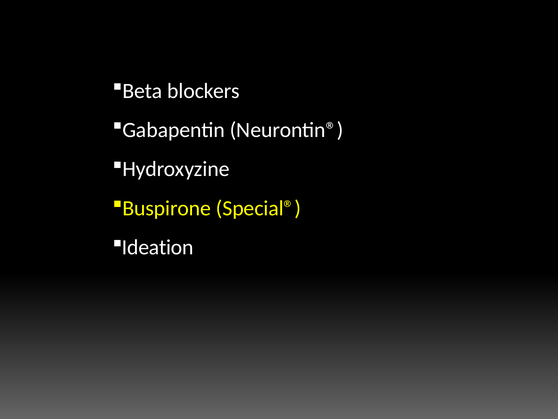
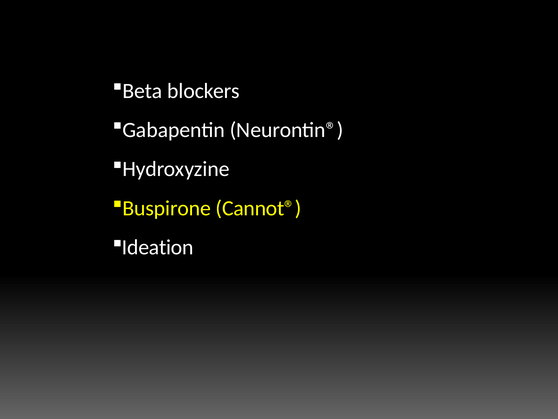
Special®: Special® -> Cannot®
